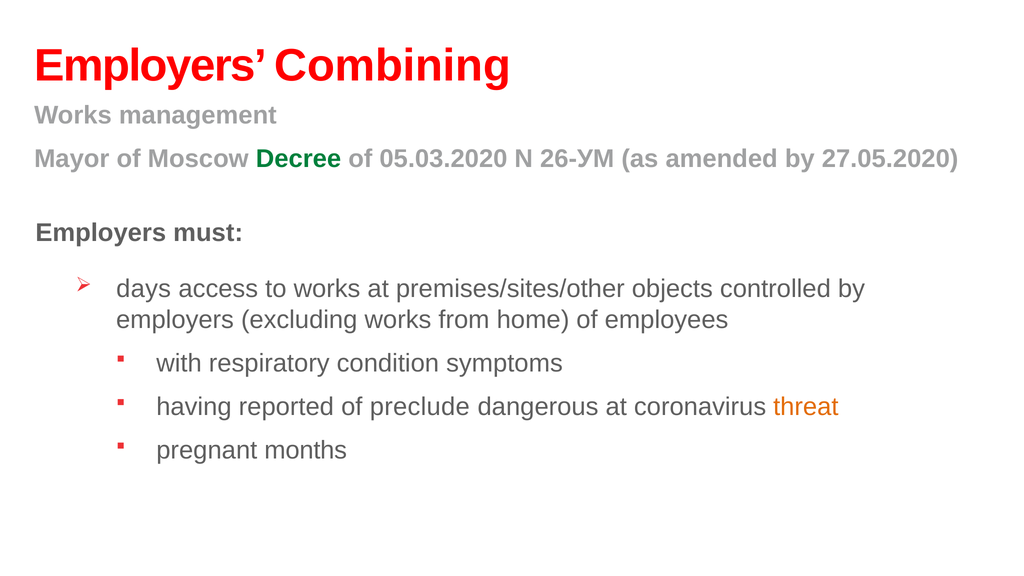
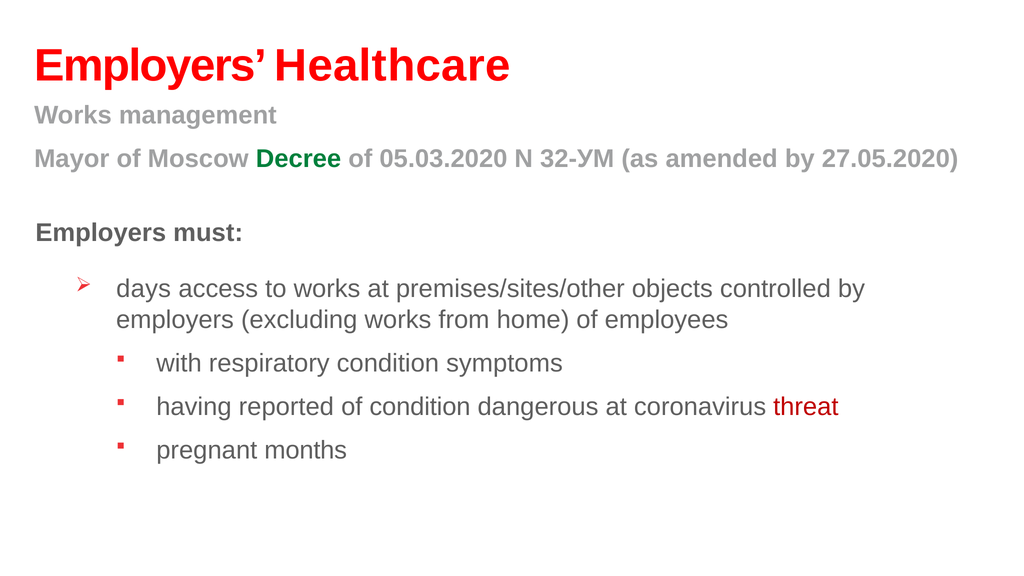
Combining: Combining -> Healthcare
26-УМ: 26-УМ -> 32-УМ
of preclude: preclude -> condition
threat colour: orange -> red
